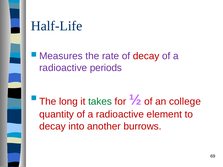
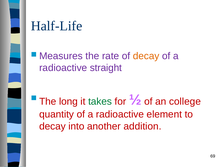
decay at (146, 56) colour: red -> orange
periods: periods -> straight
burrows: burrows -> addition
